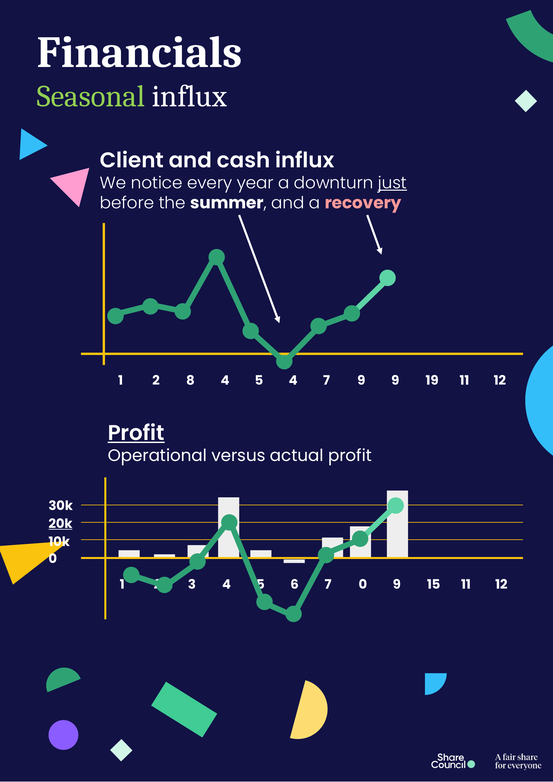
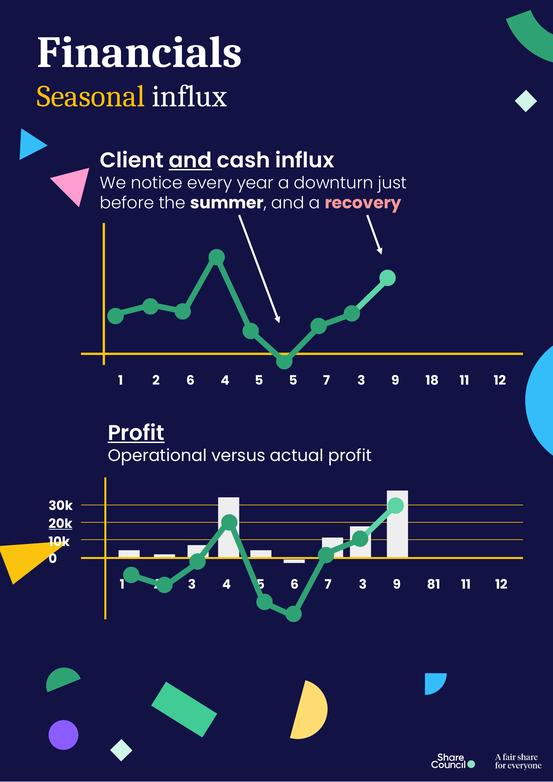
Seasonal colour: light green -> yellow
and at (190, 161) underline: none -> present
just underline: present -> none
2 8: 8 -> 6
5 4: 4 -> 5
9 at (361, 380): 9 -> 3
19: 19 -> 18
0 at (363, 585): 0 -> 3
15: 15 -> 81
